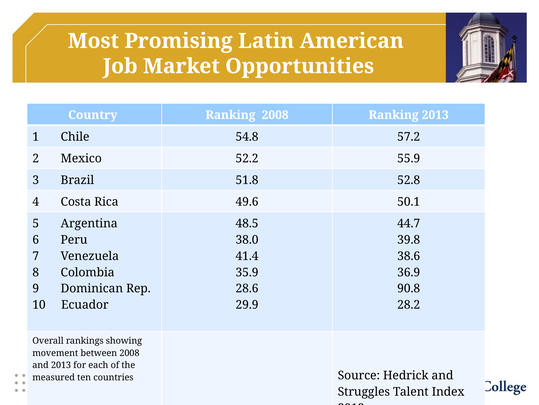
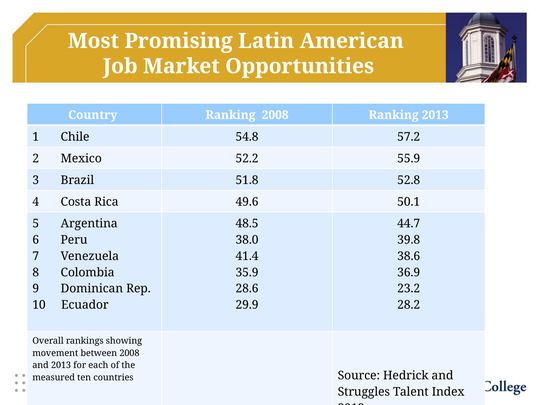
90.8: 90.8 -> 23.2
